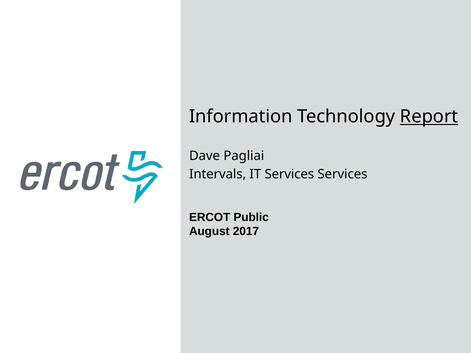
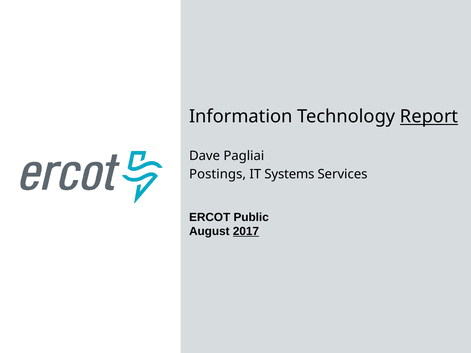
Intervals: Intervals -> Postings
IT Services: Services -> Systems
2017 underline: none -> present
